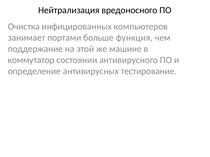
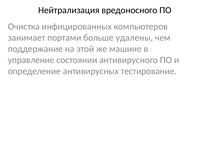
функция: функция -> удалены
коммутатор: коммутатор -> управление
